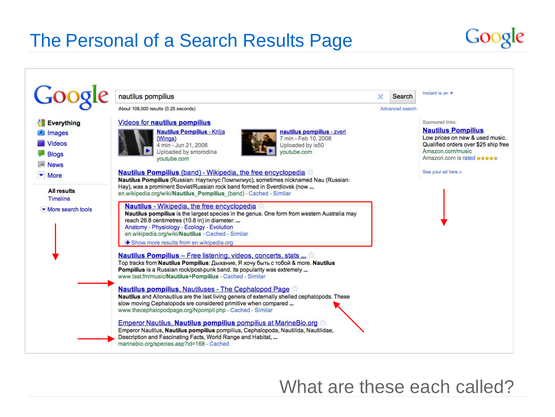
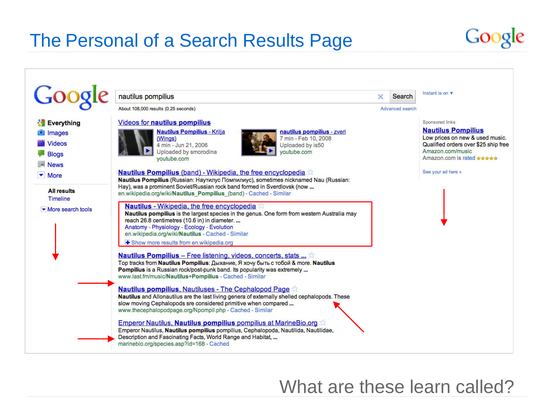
each: each -> learn
